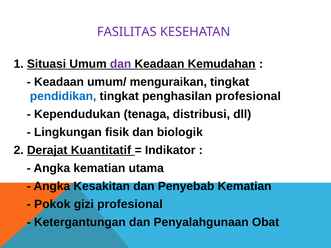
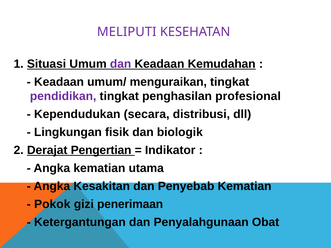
FASILITAS: FASILITAS -> MELIPUTI
pendidikan colour: blue -> purple
tenaga: tenaga -> secara
Kuantitatif: Kuantitatif -> Pengertian
gizi profesional: profesional -> penerimaan
